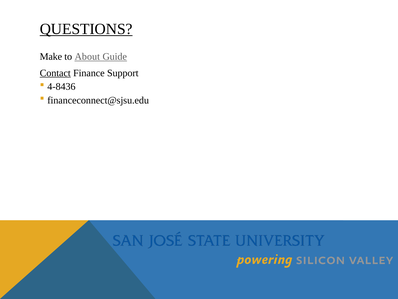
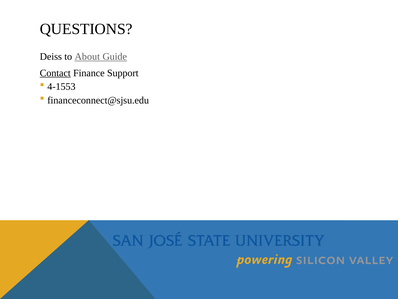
QUESTIONS underline: present -> none
Make: Make -> Deiss
4-8436: 4-8436 -> 4-1553
